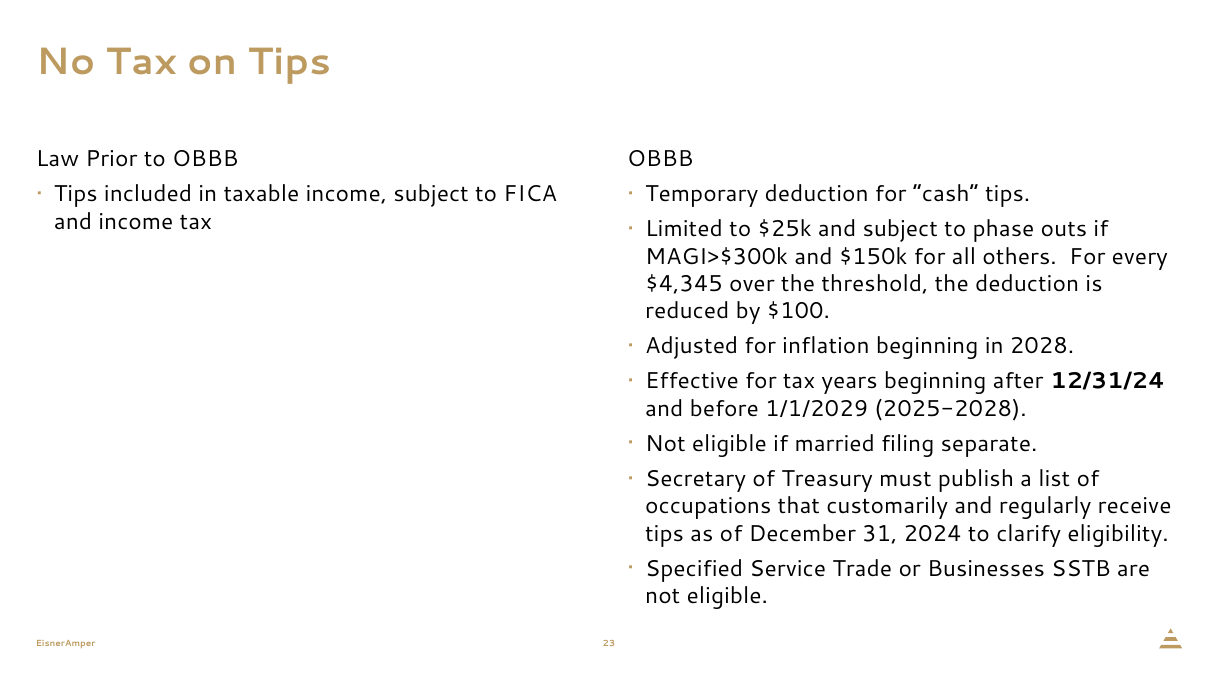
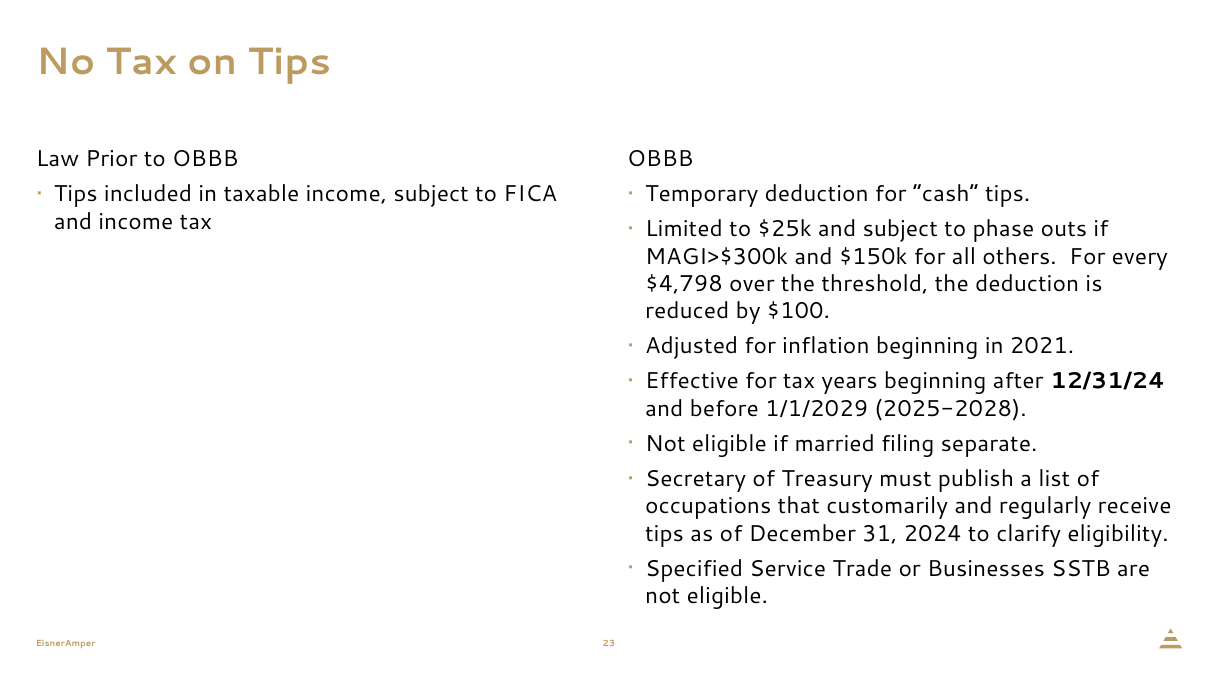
$4,345: $4,345 -> $4,798
2028: 2028 -> 2021
